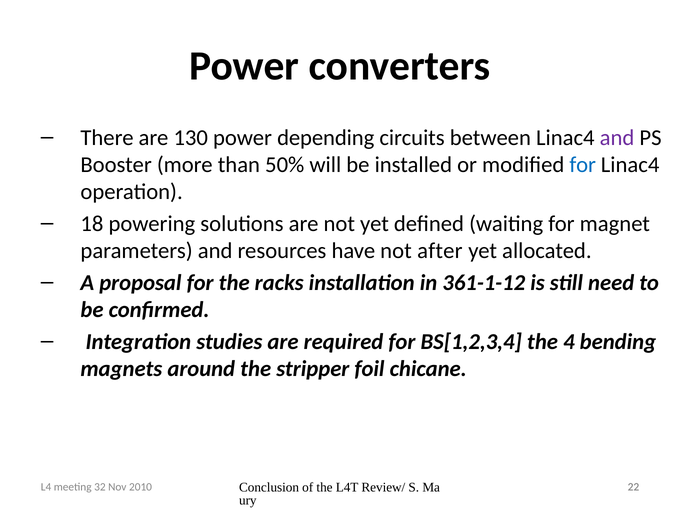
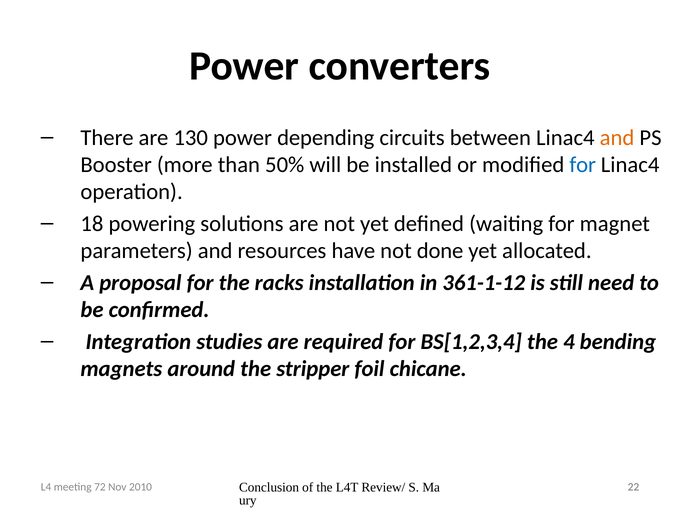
and at (617, 138) colour: purple -> orange
after: after -> done
32: 32 -> 72
